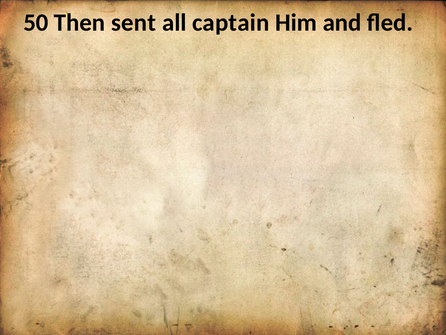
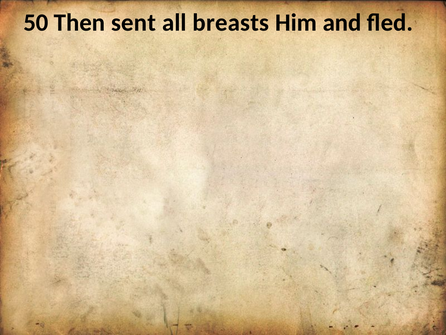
captain: captain -> breasts
